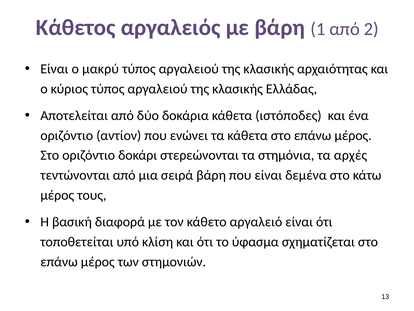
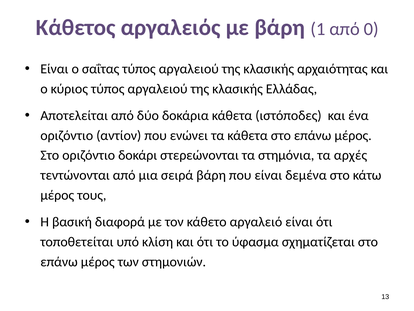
2: 2 -> 0
μακρύ: μακρύ -> σαΐτας
